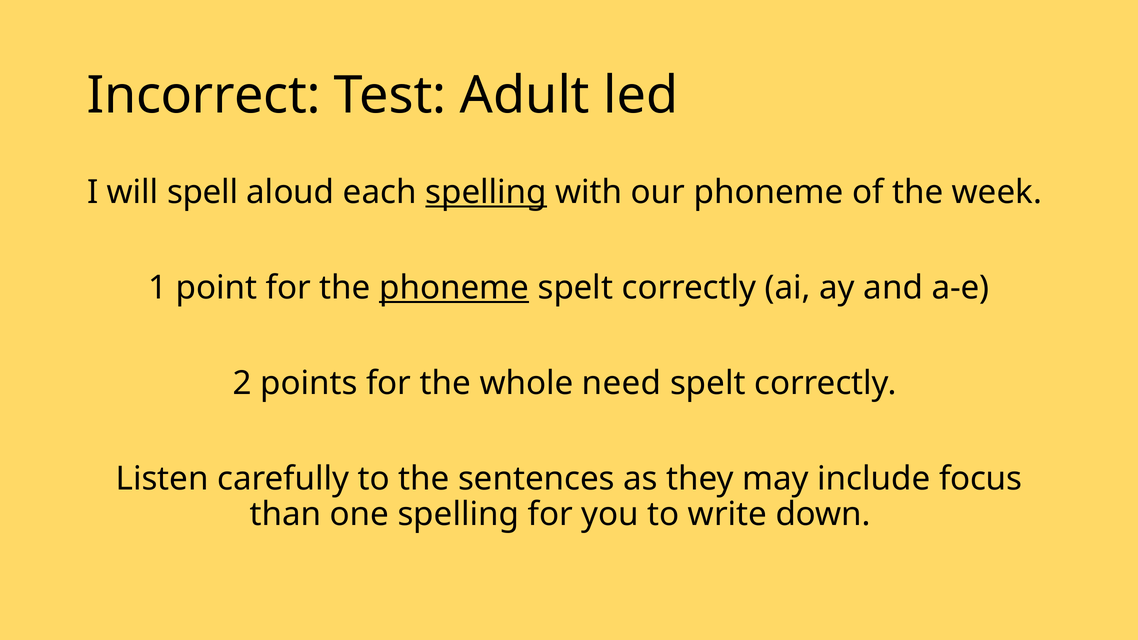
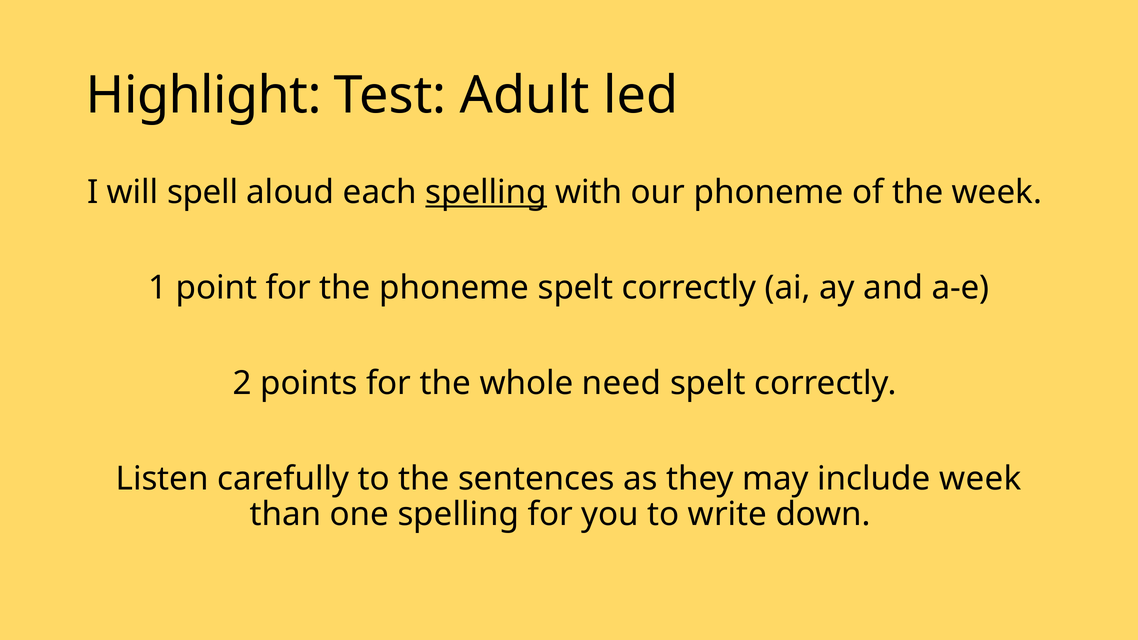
Incorrect: Incorrect -> Highlight
phoneme at (454, 288) underline: present -> none
include focus: focus -> week
